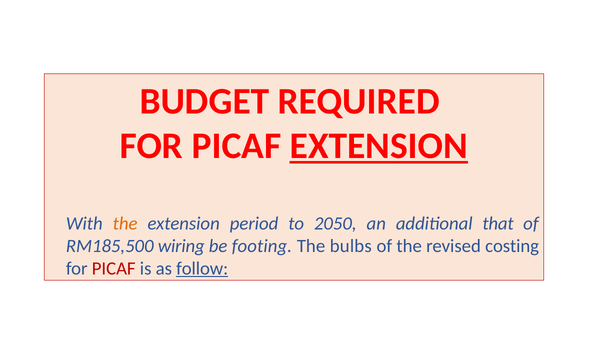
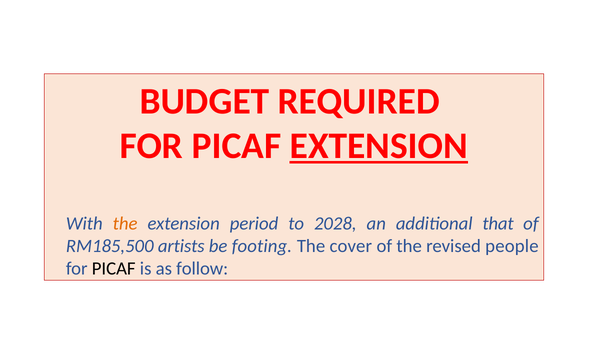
2050: 2050 -> 2028
wiring: wiring -> artists
bulbs: bulbs -> cover
costing: costing -> people
PICAF at (114, 269) colour: red -> black
follow underline: present -> none
